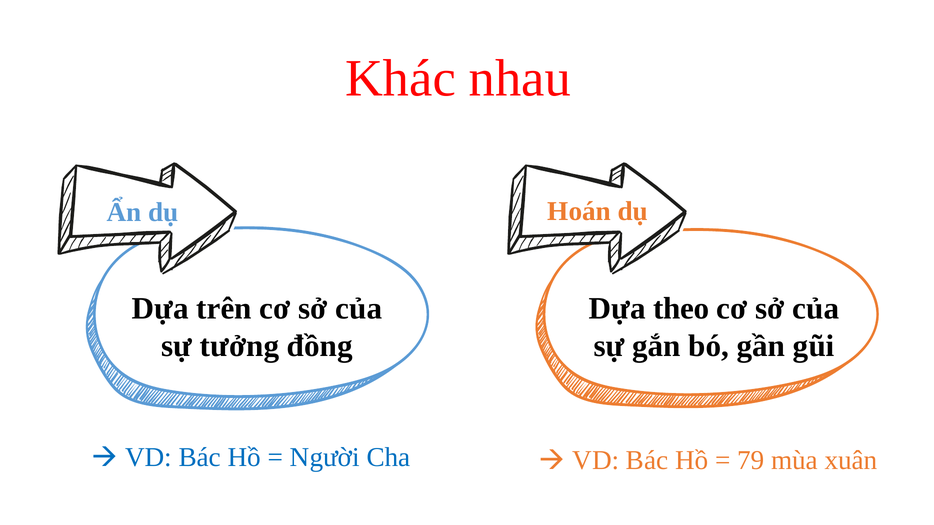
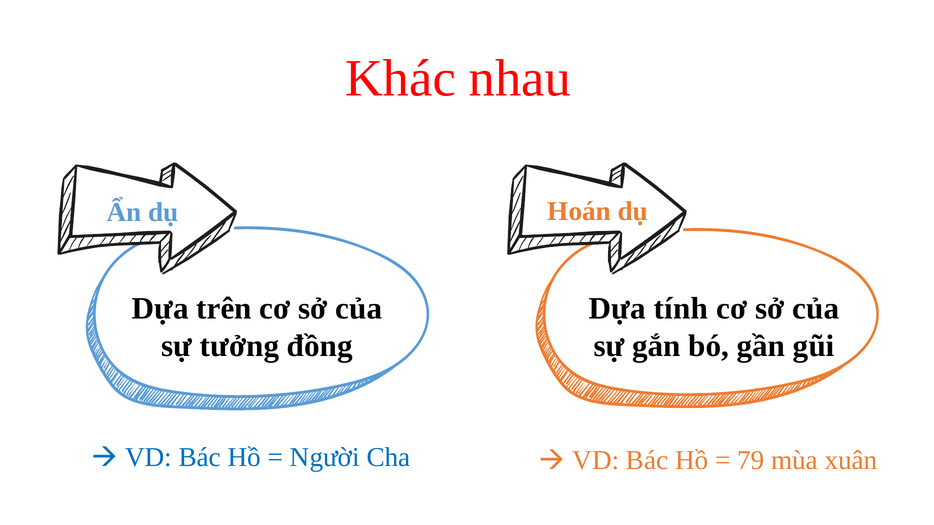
theo: theo -> tính
